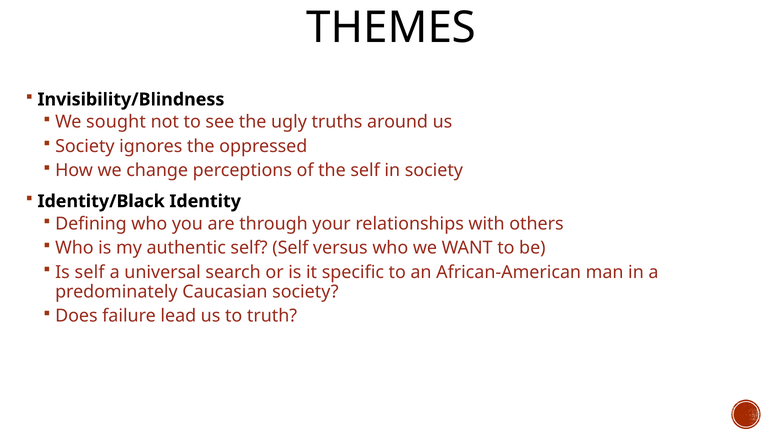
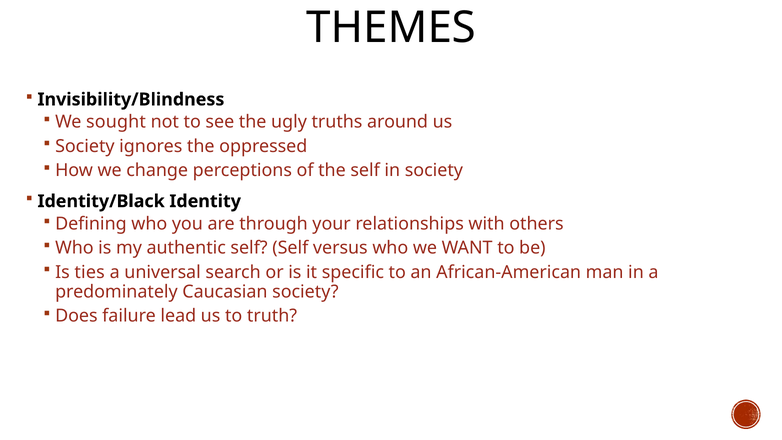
Is self: self -> ties
